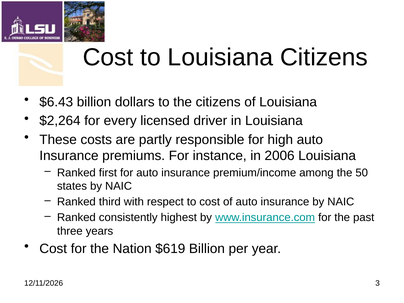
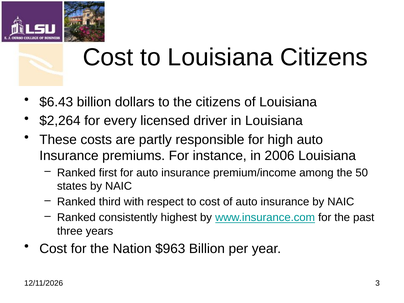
$619: $619 -> $963
